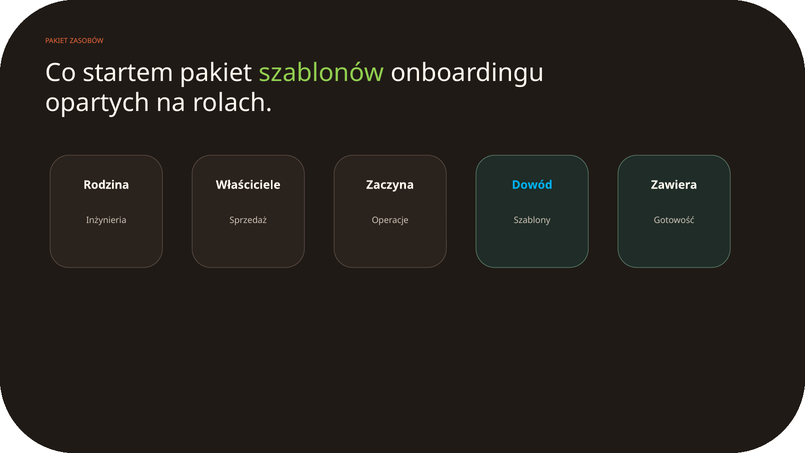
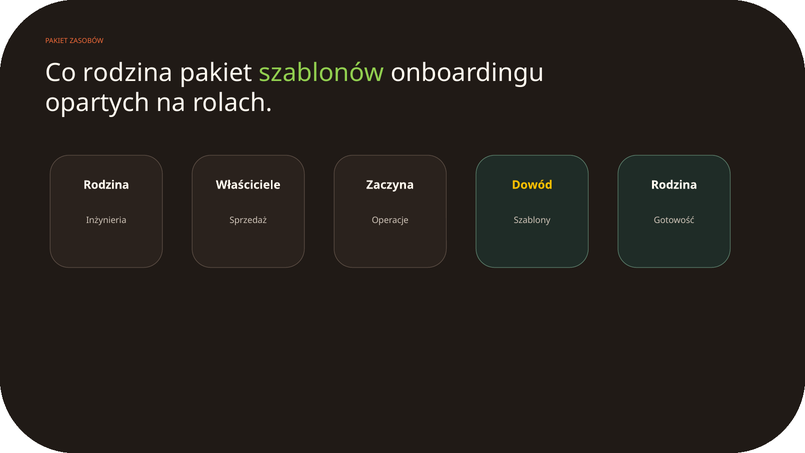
Co startem: startem -> rodzina
Dowód colour: light blue -> yellow
Zawiera at (674, 185): Zawiera -> Rodzina
